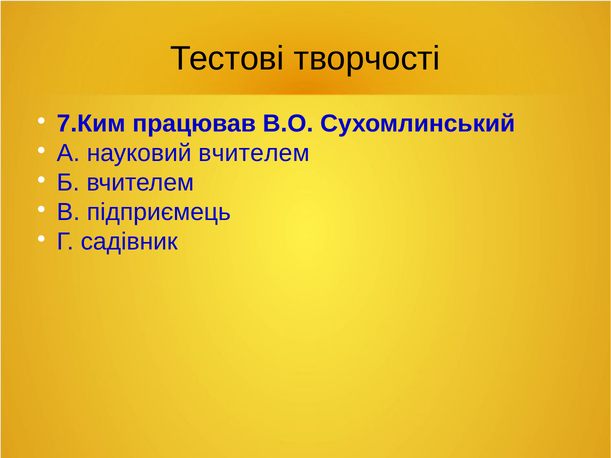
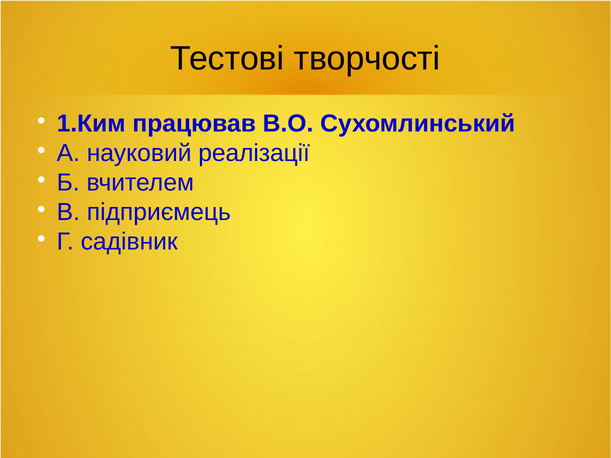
7.Ким: 7.Ким -> 1.Ким
науковий вчителем: вчителем -> реалізації
